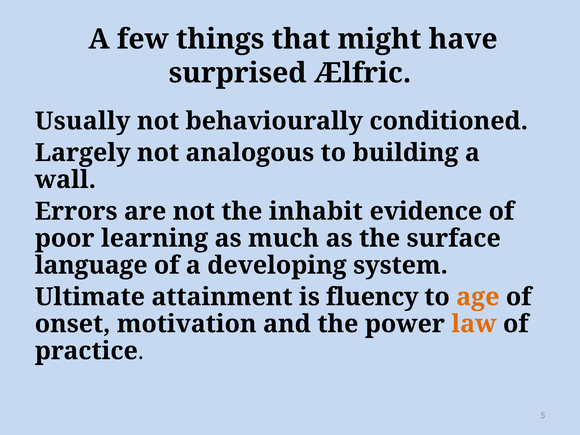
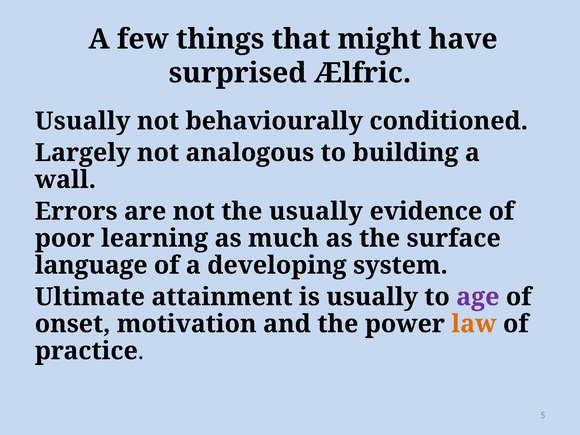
the inhabit: inhabit -> usually
is fluency: fluency -> usually
age colour: orange -> purple
